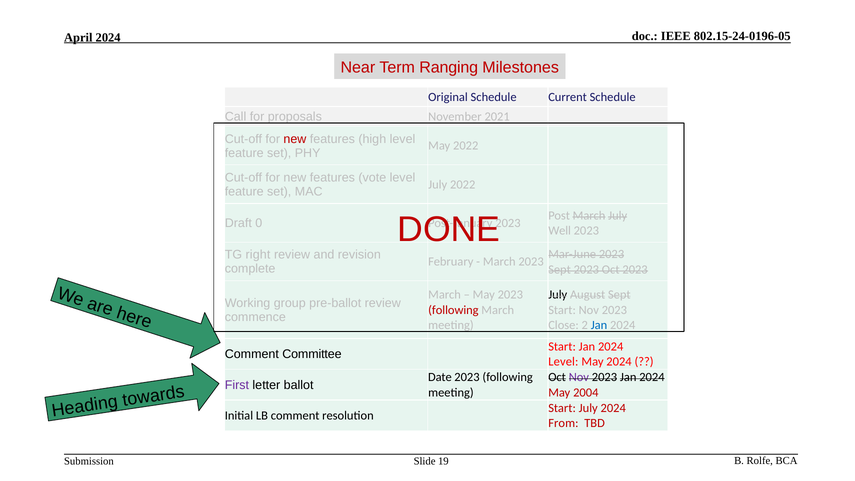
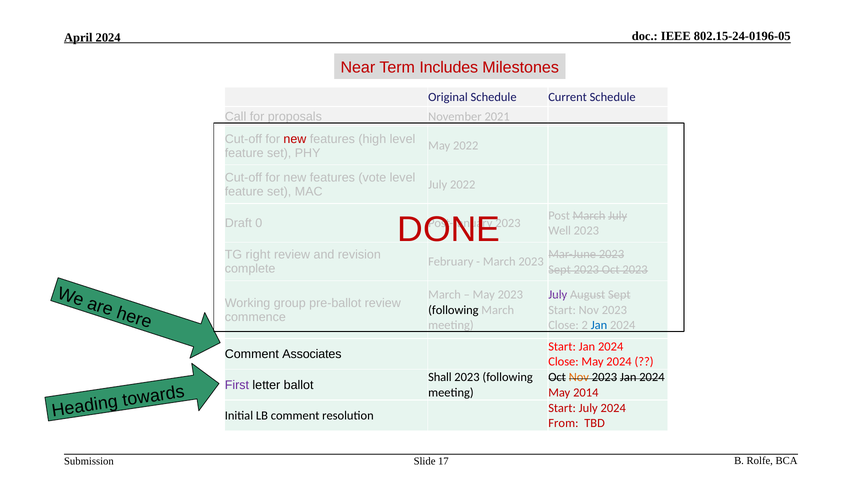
Ranging: Ranging -> Includes
July at (558, 295) colour: black -> purple
following at (453, 310) colour: red -> black
Committee: Committee -> Associates
Level at (563, 362): Level -> Close
Date: Date -> Shall
Nov at (579, 377) colour: purple -> orange
2004: 2004 -> 2014
19: 19 -> 17
